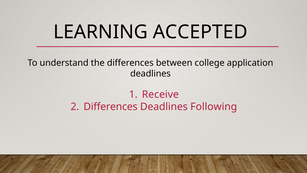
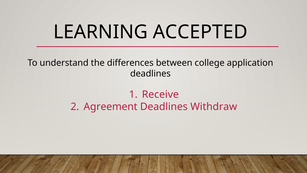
Differences at (111, 107): Differences -> Agreement
Following: Following -> Withdraw
